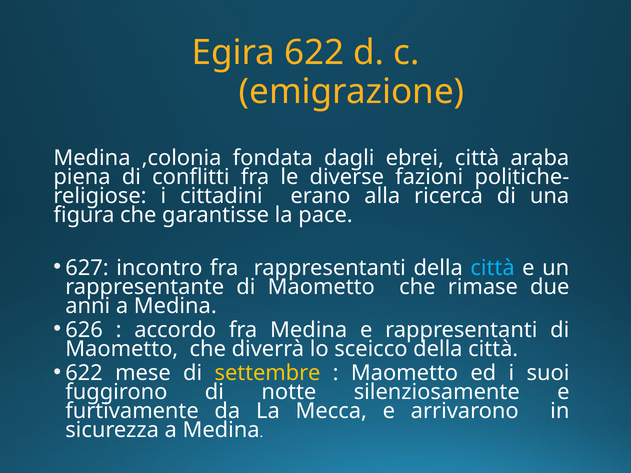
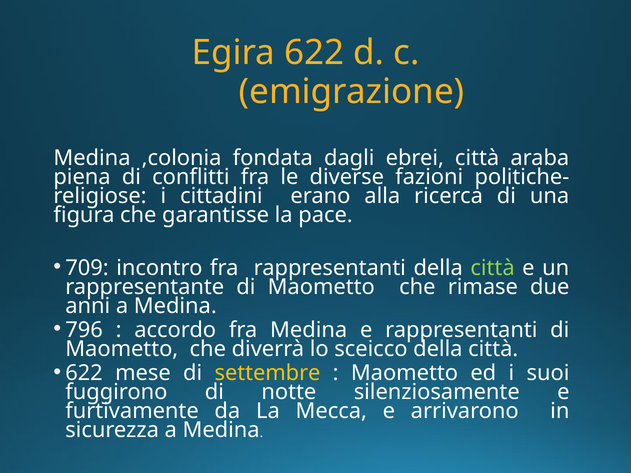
627: 627 -> 709
città at (493, 268) colour: light blue -> light green
626: 626 -> 796
